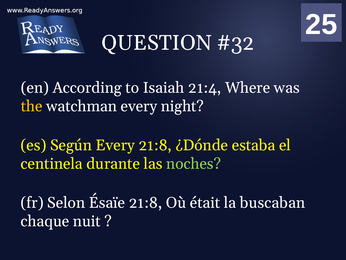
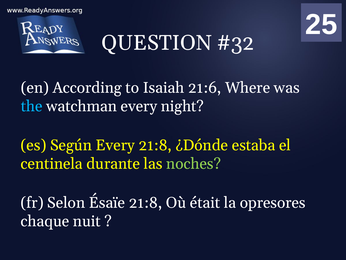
21:4: 21:4 -> 21:6
the colour: yellow -> light blue
buscaban: buscaban -> opresores
